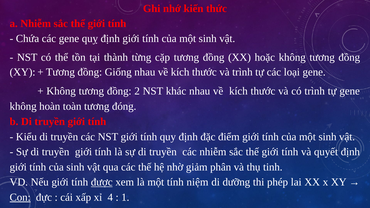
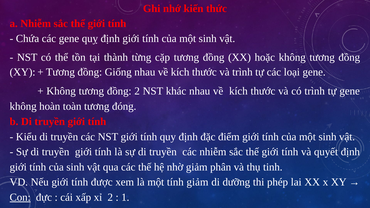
được underline: present -> none
tính niệm: niệm -> giảm
xỉ 4: 4 -> 2
